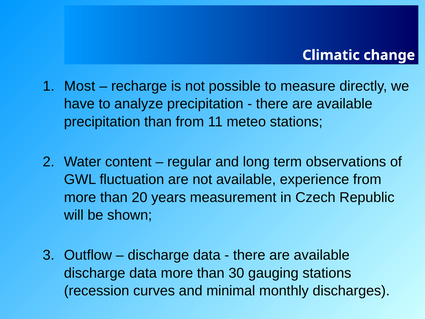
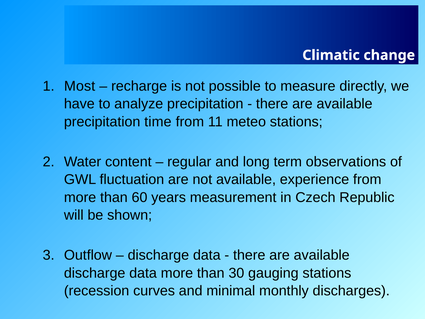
precipitation than: than -> time
20: 20 -> 60
